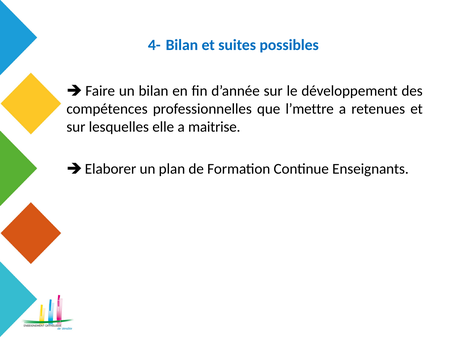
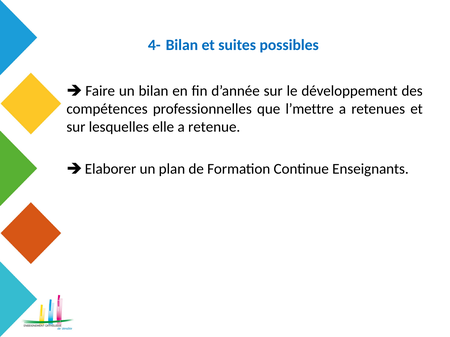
maitrise: maitrise -> retenue
